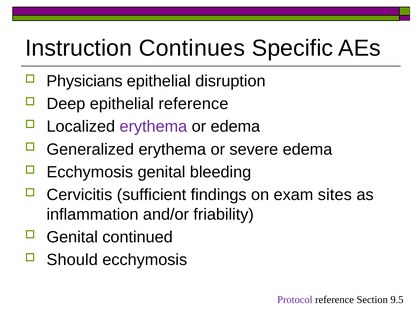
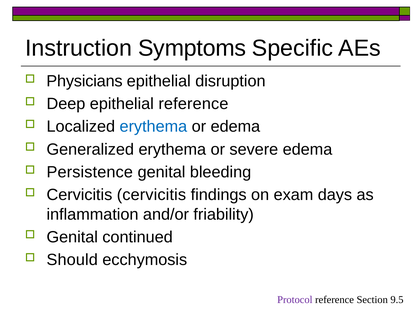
Continues: Continues -> Symptoms
erythema at (153, 127) colour: purple -> blue
Ecchymosis at (90, 172): Ecchymosis -> Persistence
Cervicitis sufficient: sufficient -> cervicitis
sites: sites -> days
